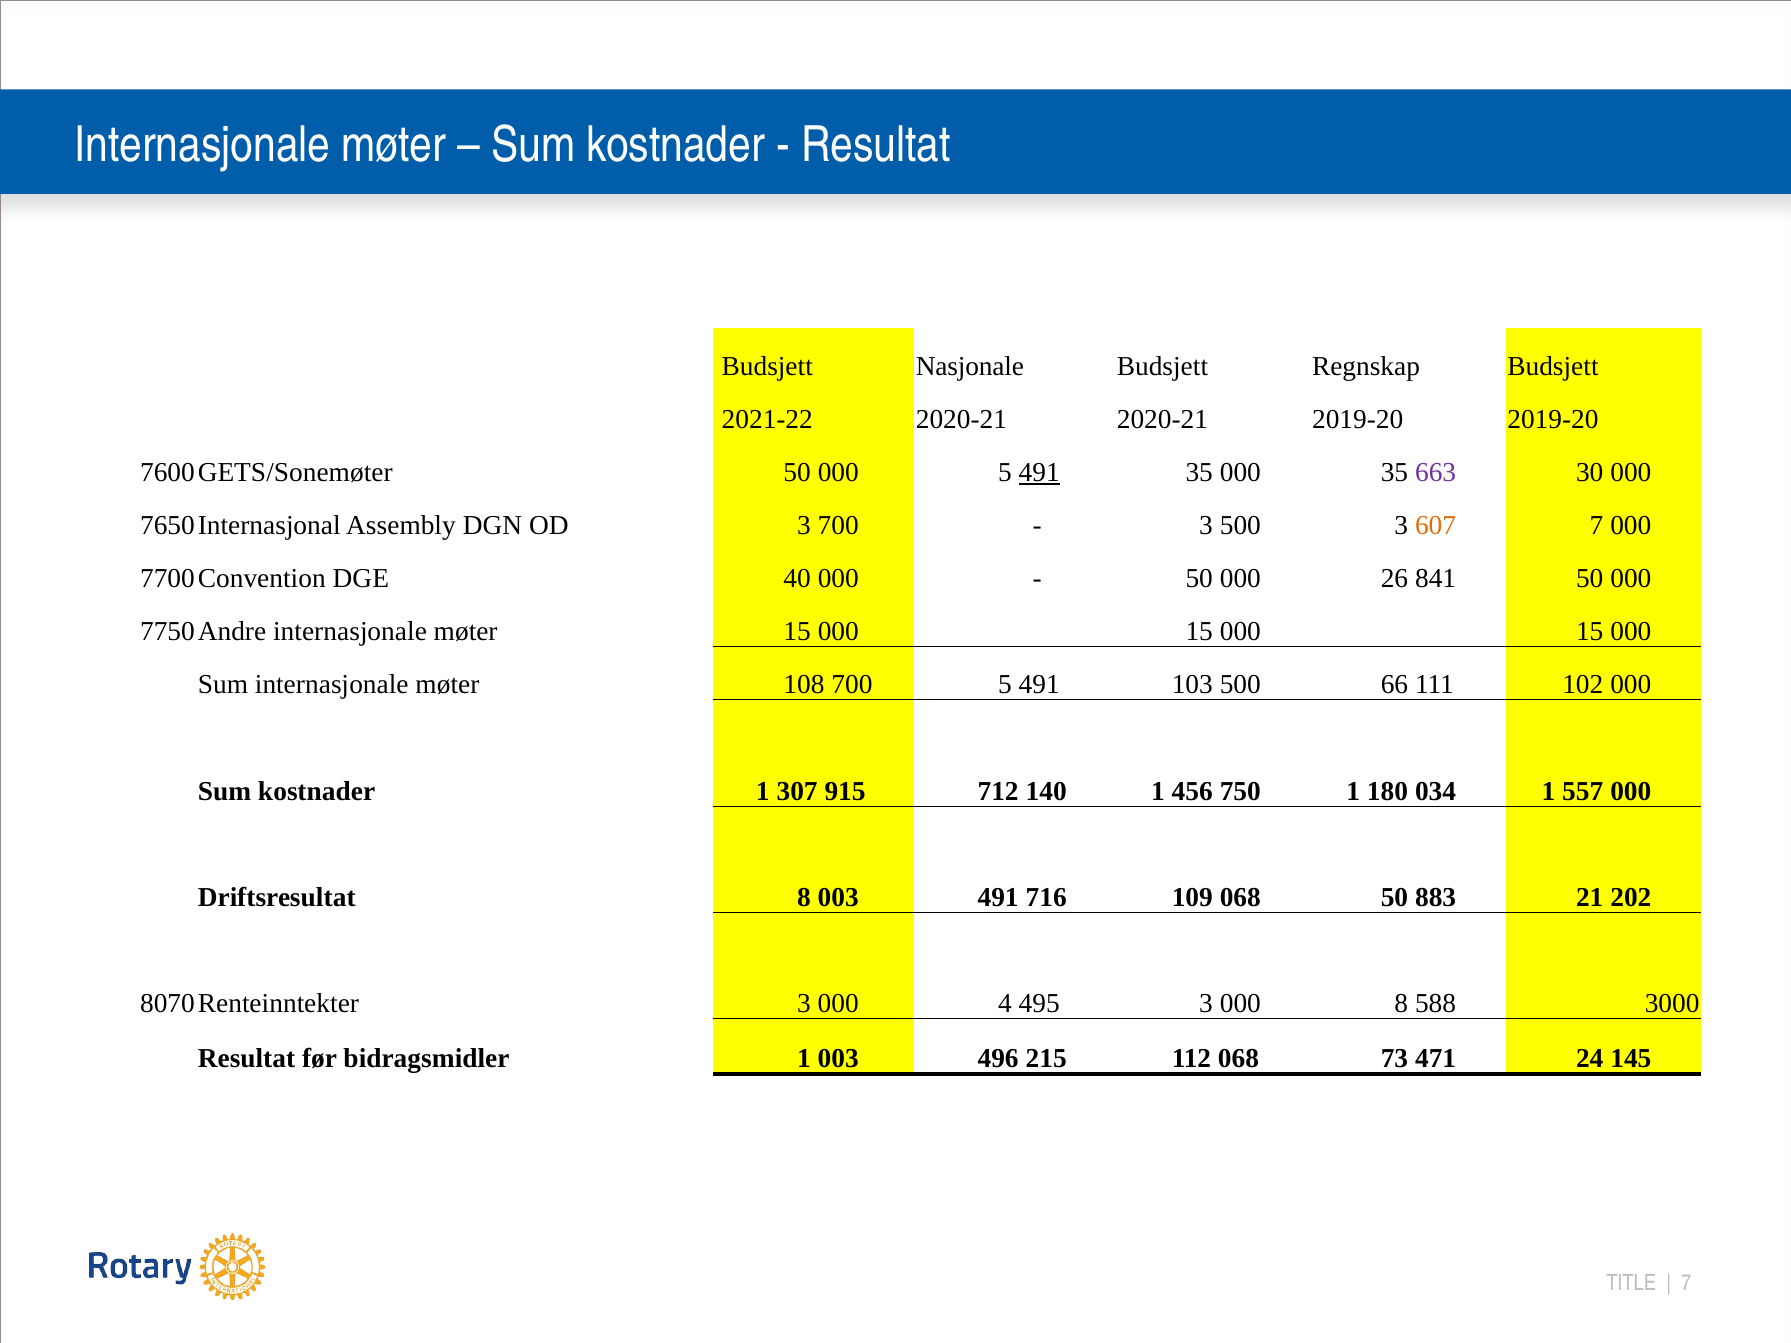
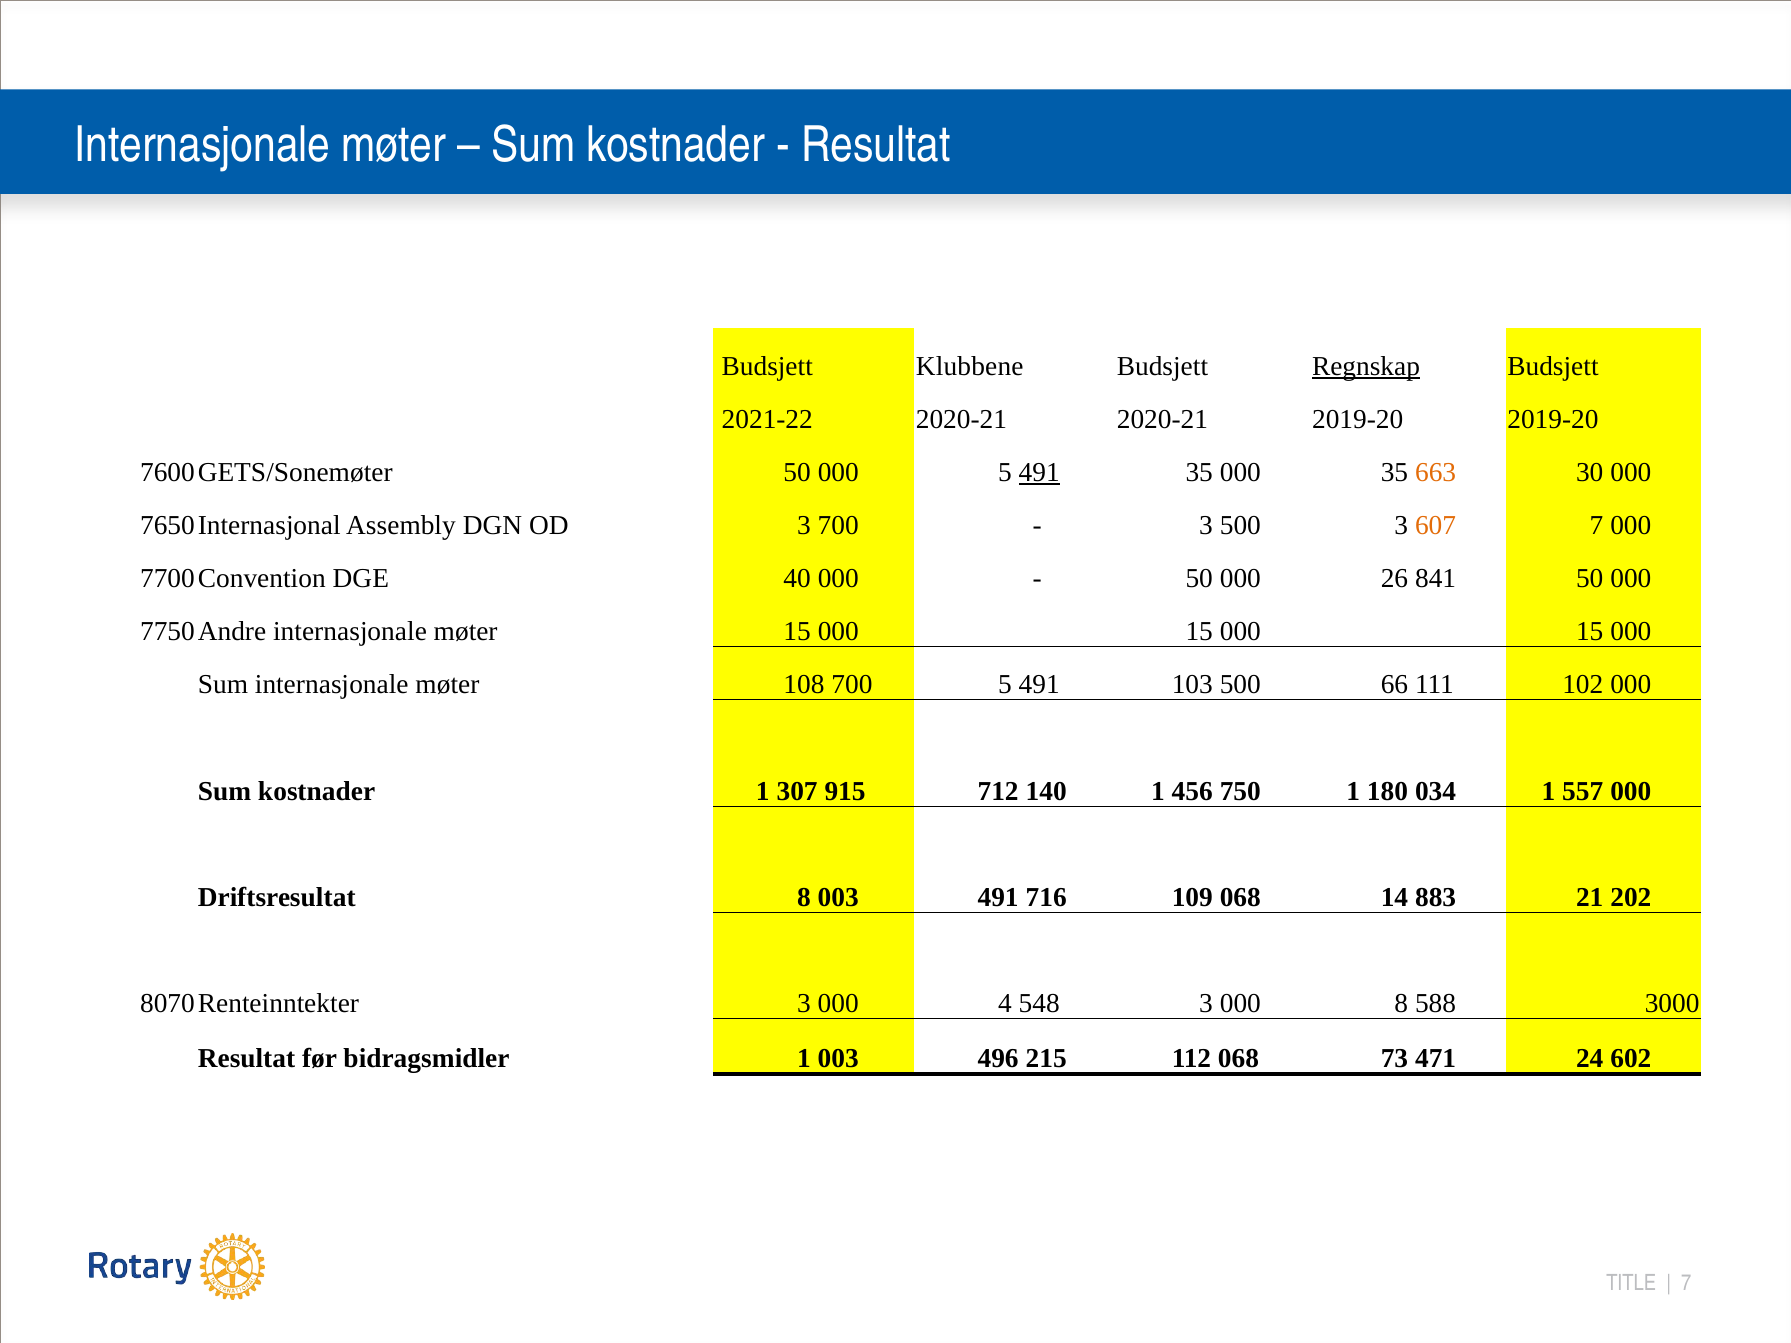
Nasjonale: Nasjonale -> Klubbene
Regnskap underline: none -> present
663 colour: purple -> orange
068 50: 50 -> 14
495: 495 -> 548
145: 145 -> 602
